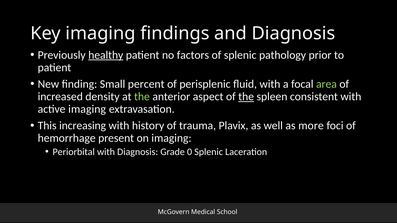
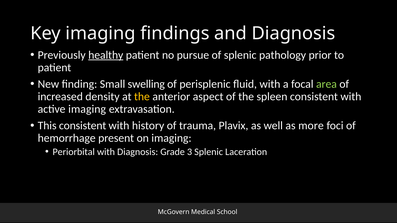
factors: factors -> pursue
percent: percent -> swelling
the at (142, 97) colour: light green -> yellow
the at (246, 97) underline: present -> none
This increasing: increasing -> consistent
0: 0 -> 3
